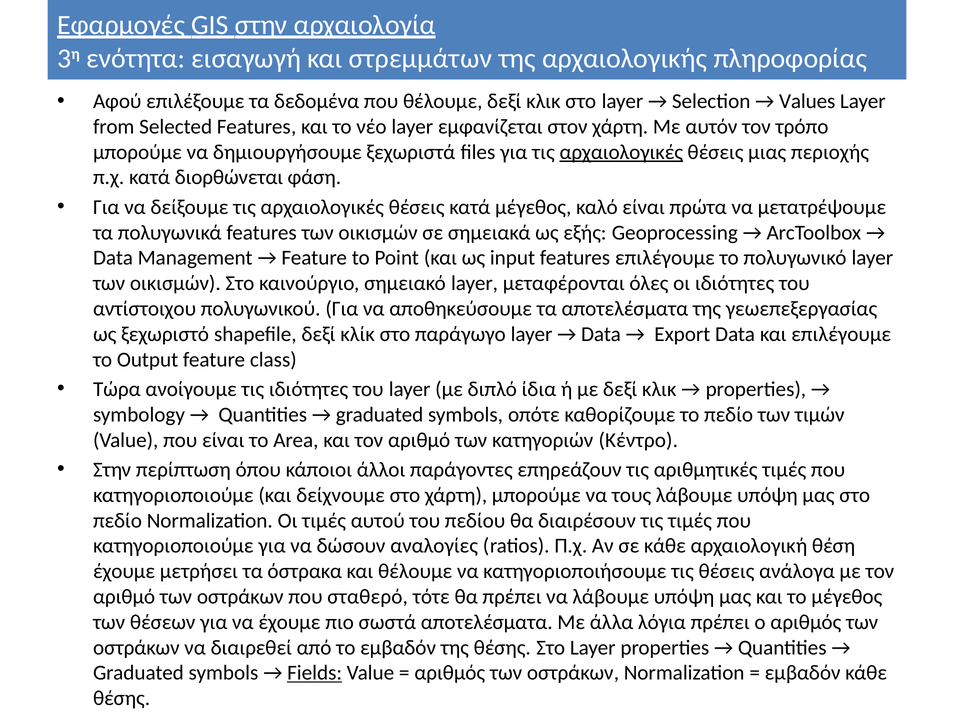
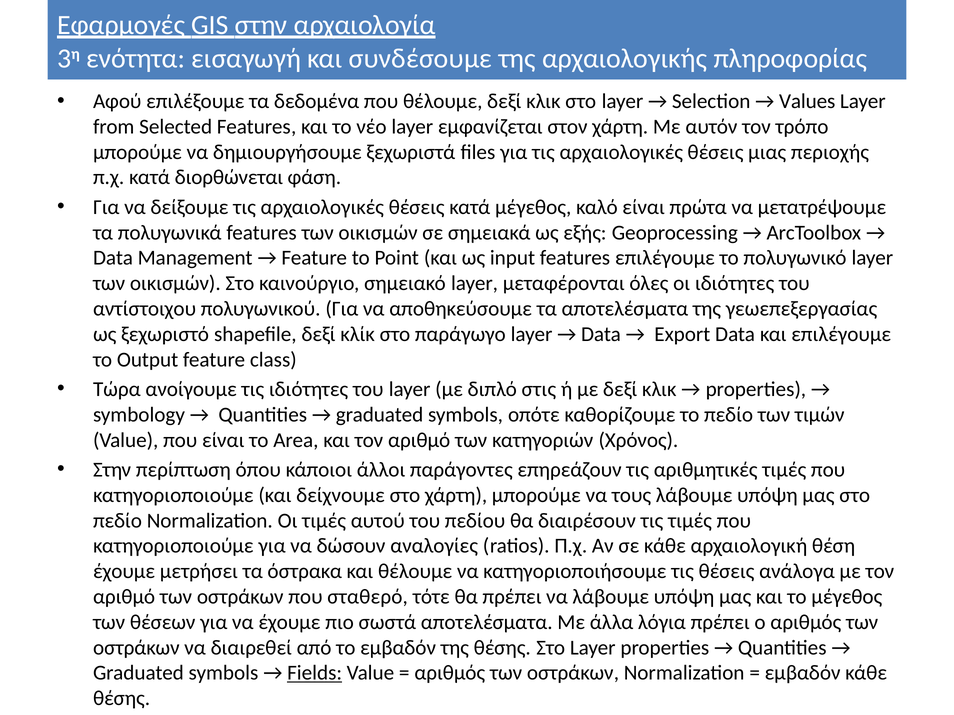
στρεμμάτων: στρεμμάτων -> συνδέσουμε
αρχαιολογικές at (621, 152) underline: present -> none
ίδια: ίδια -> στις
Κέντρο: Κέντρο -> Χρόνος
